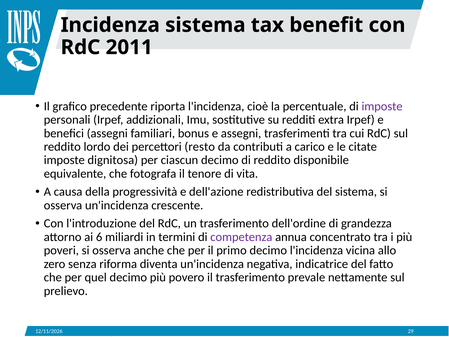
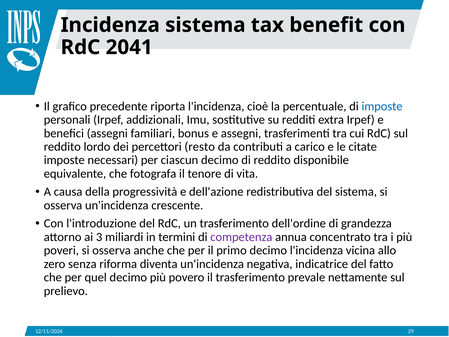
2011: 2011 -> 2041
imposte at (382, 106) colour: purple -> blue
dignitosa: dignitosa -> necessari
6: 6 -> 3
